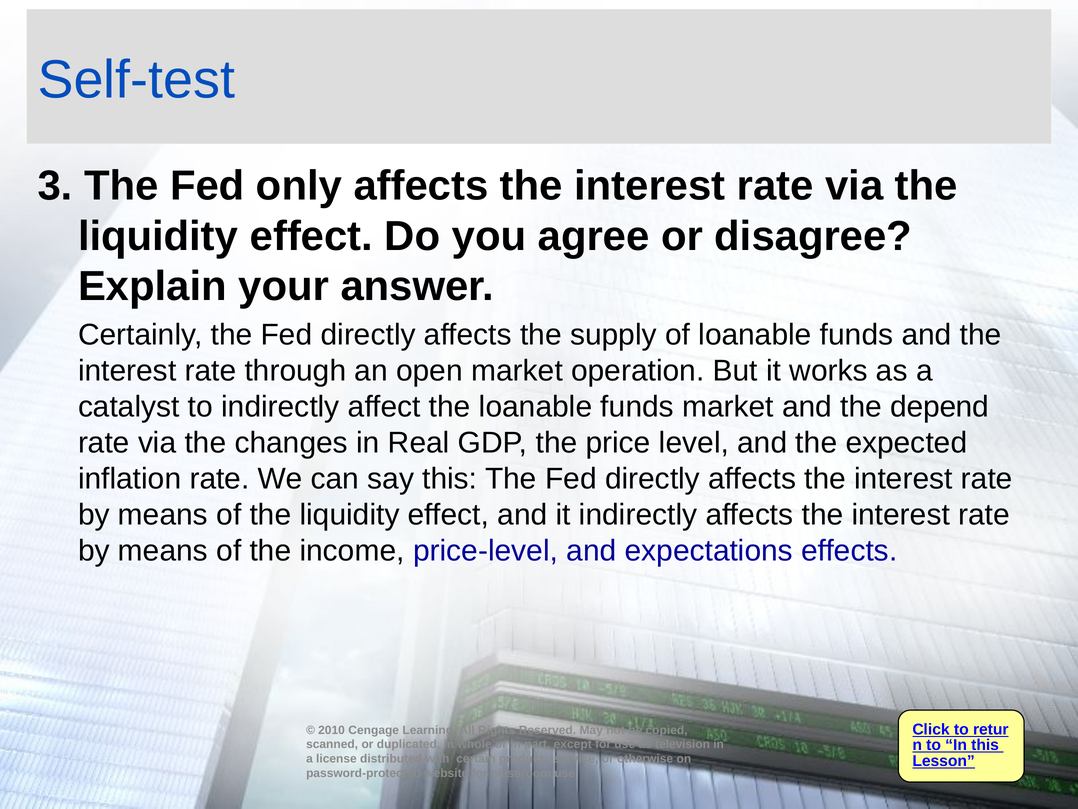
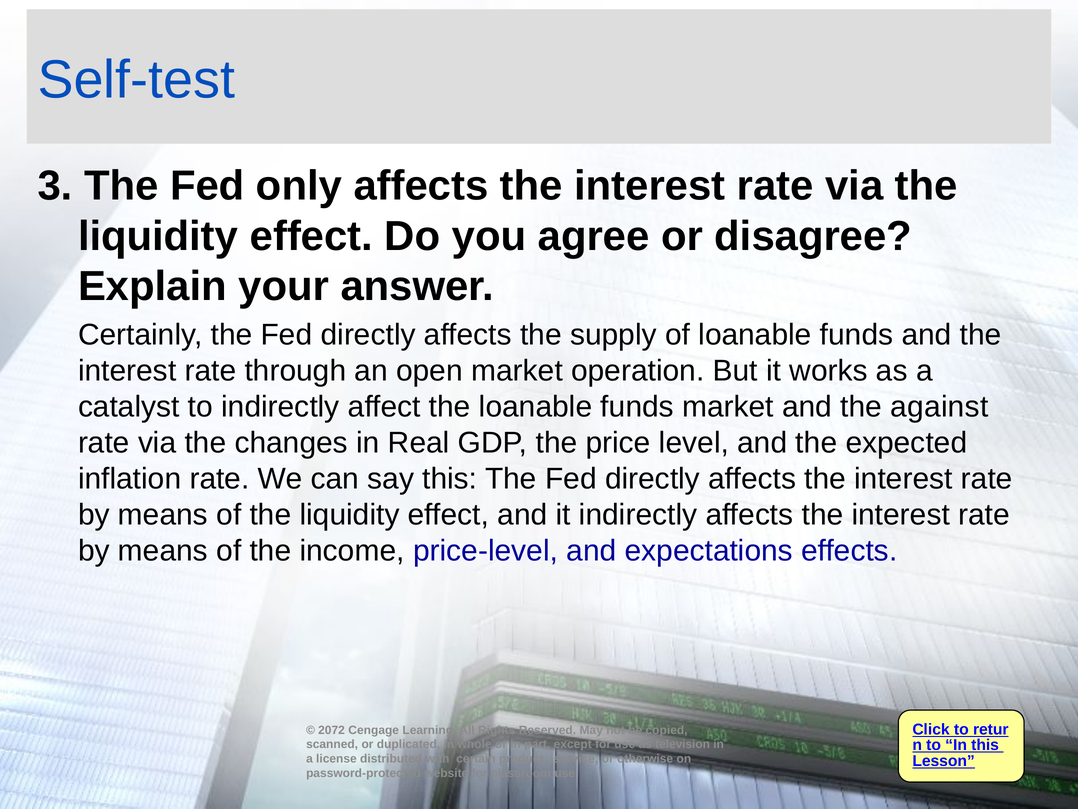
depend: depend -> against
2010: 2010 -> 2072
